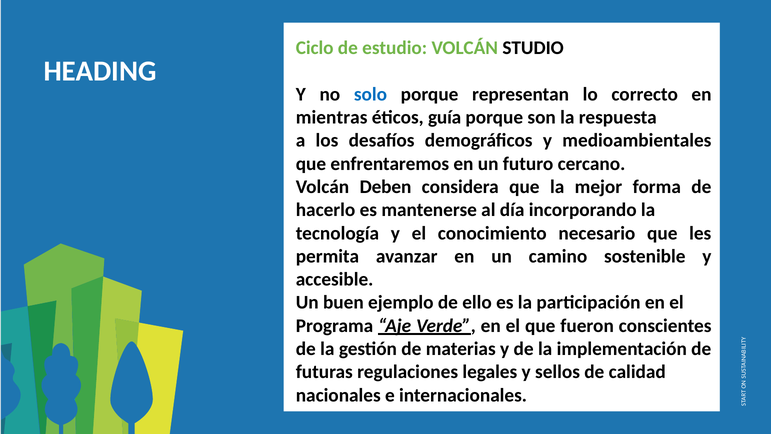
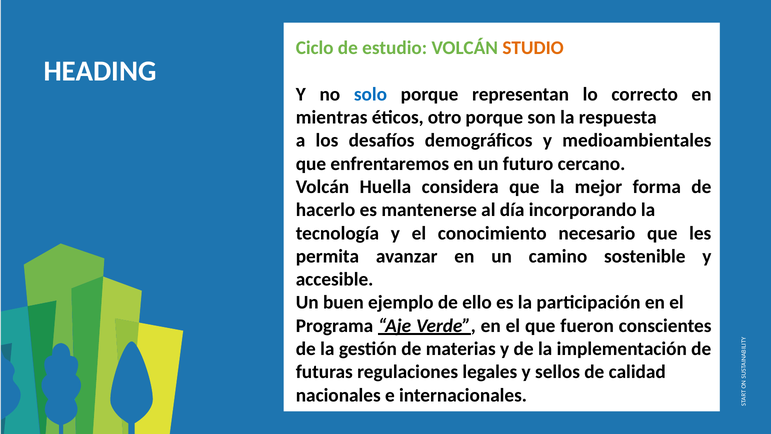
STUDIO colour: black -> orange
guía: guía -> otro
Deben: Deben -> Huella
